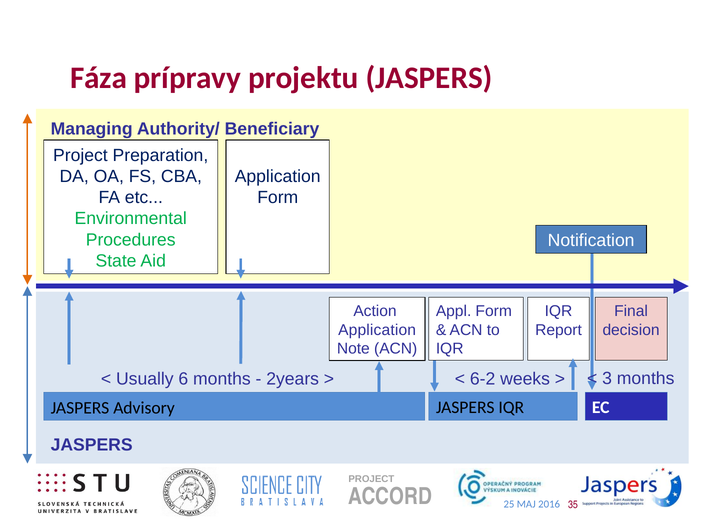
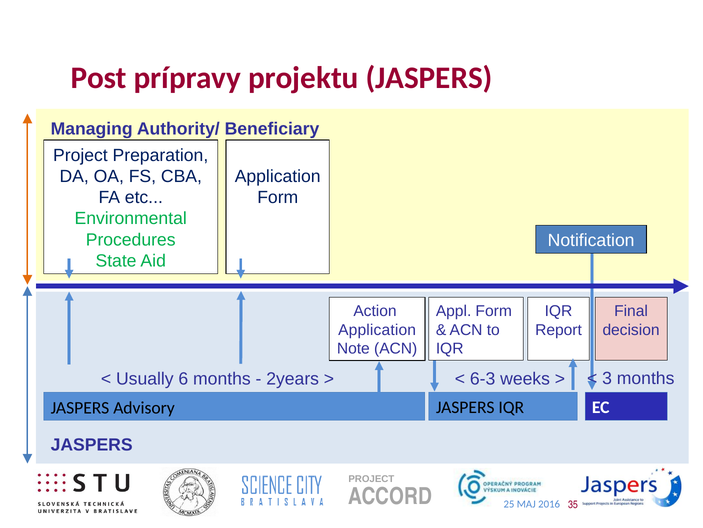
Fáza: Fáza -> Post
6-2: 6-2 -> 6-3
